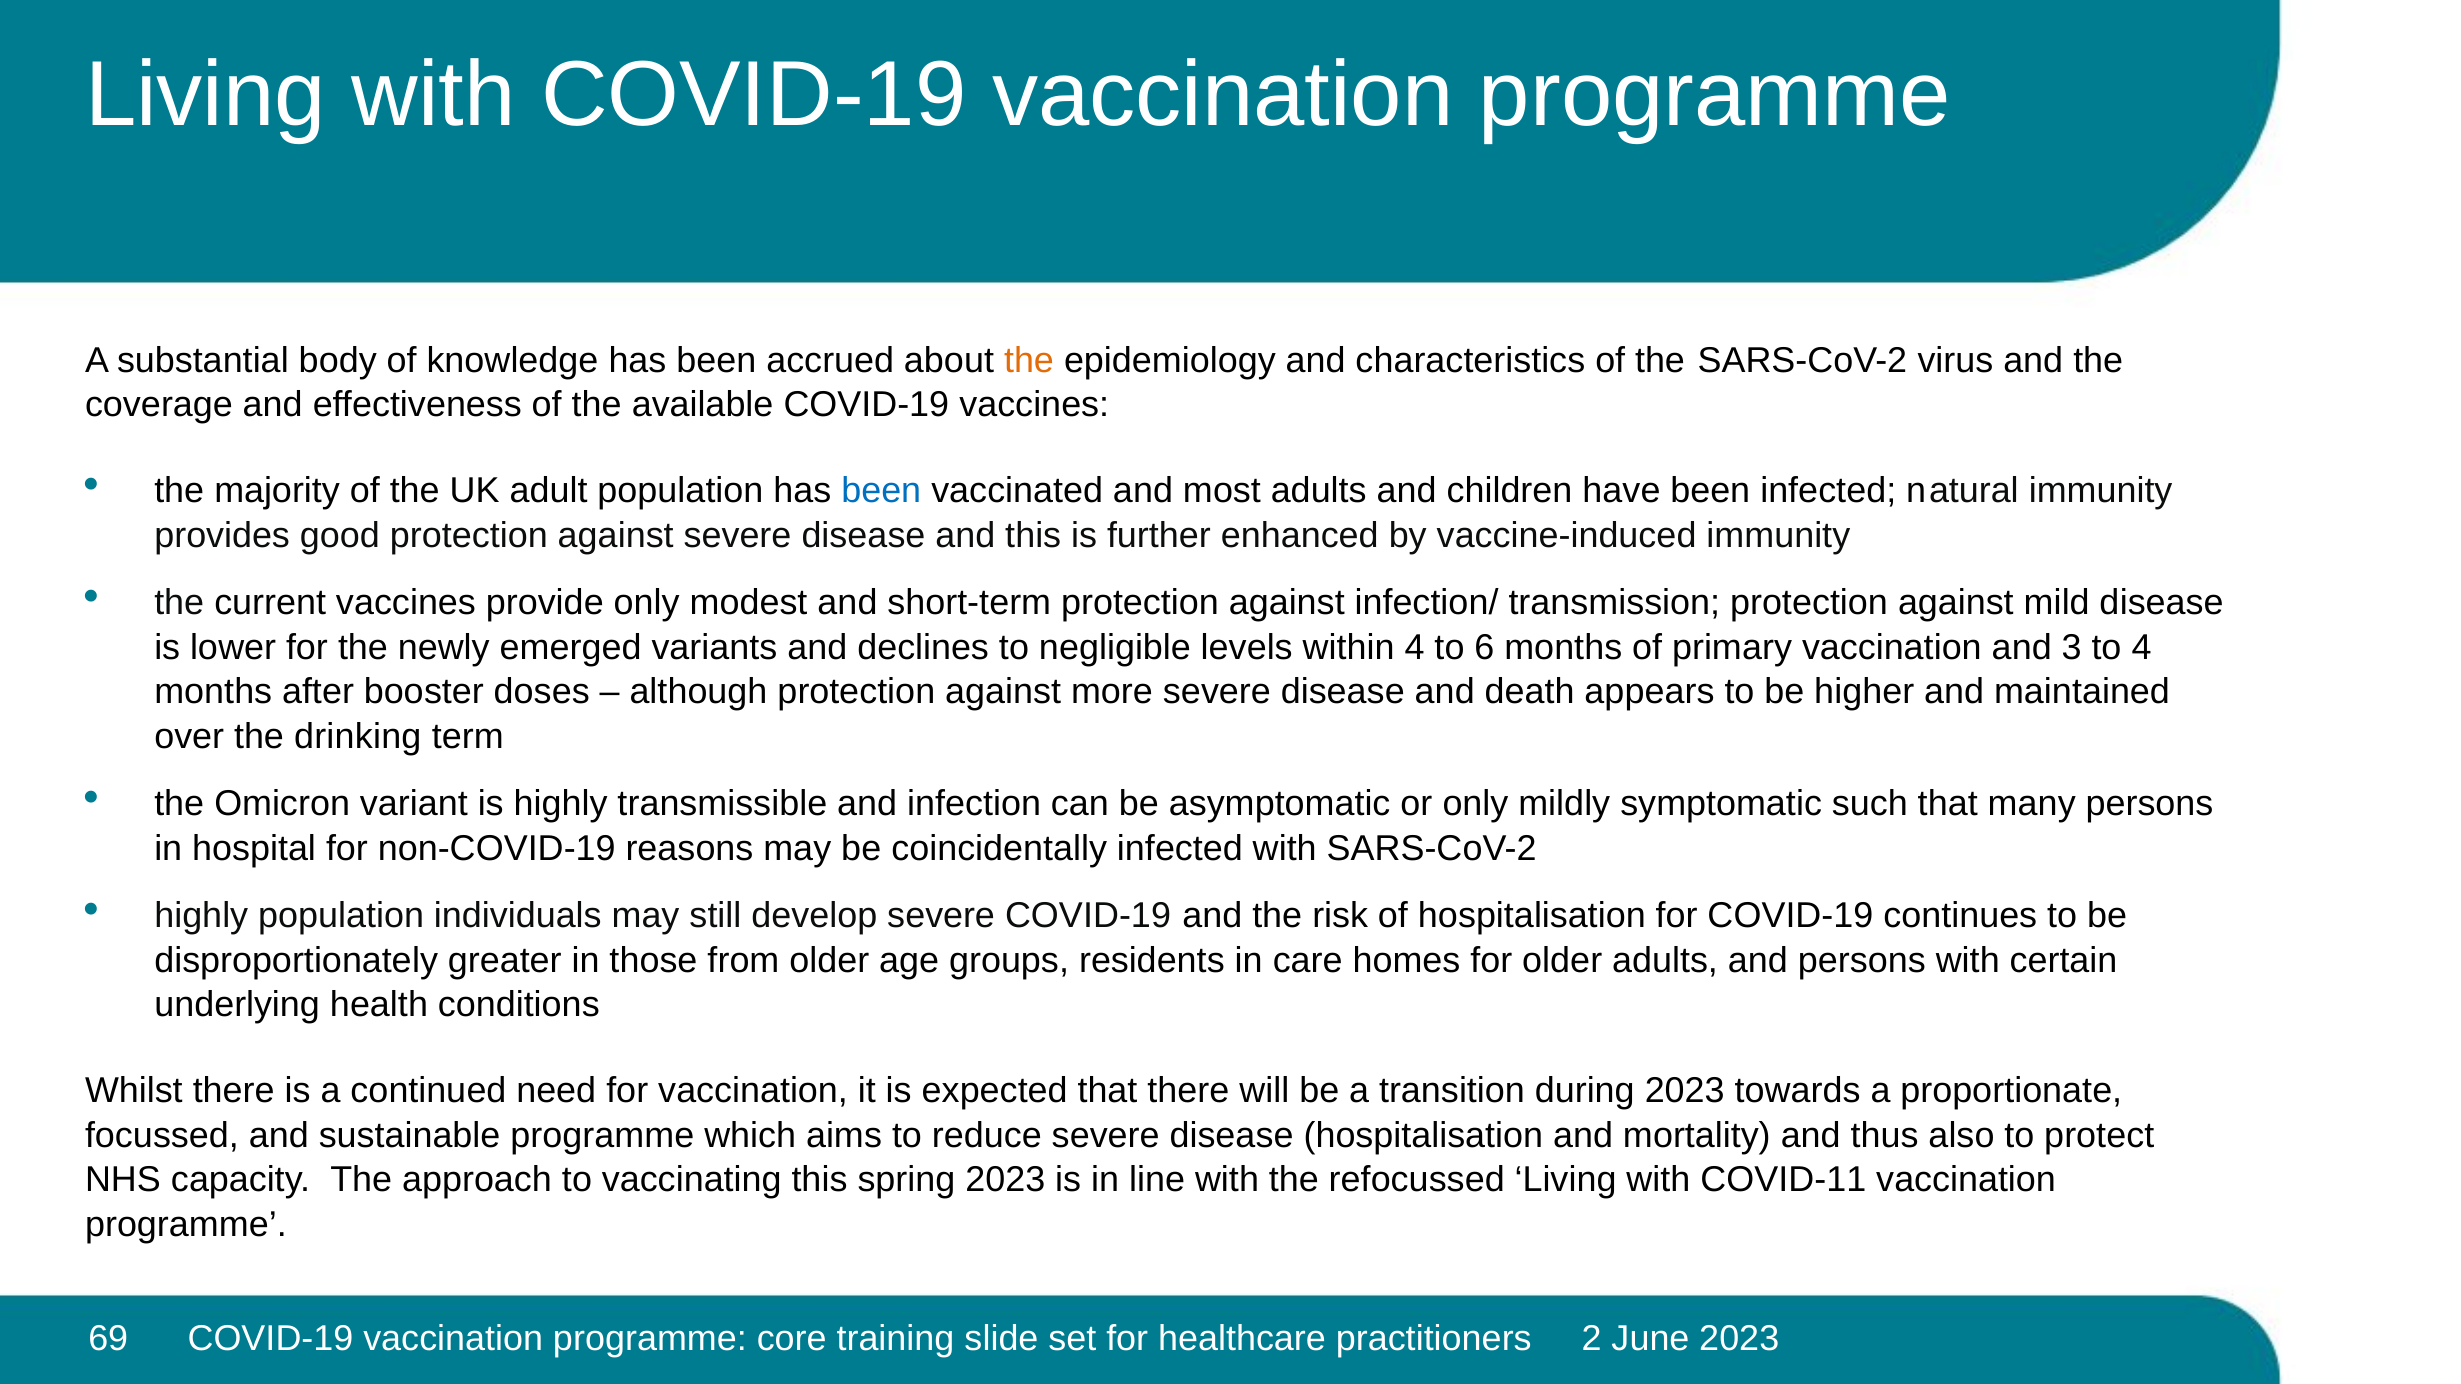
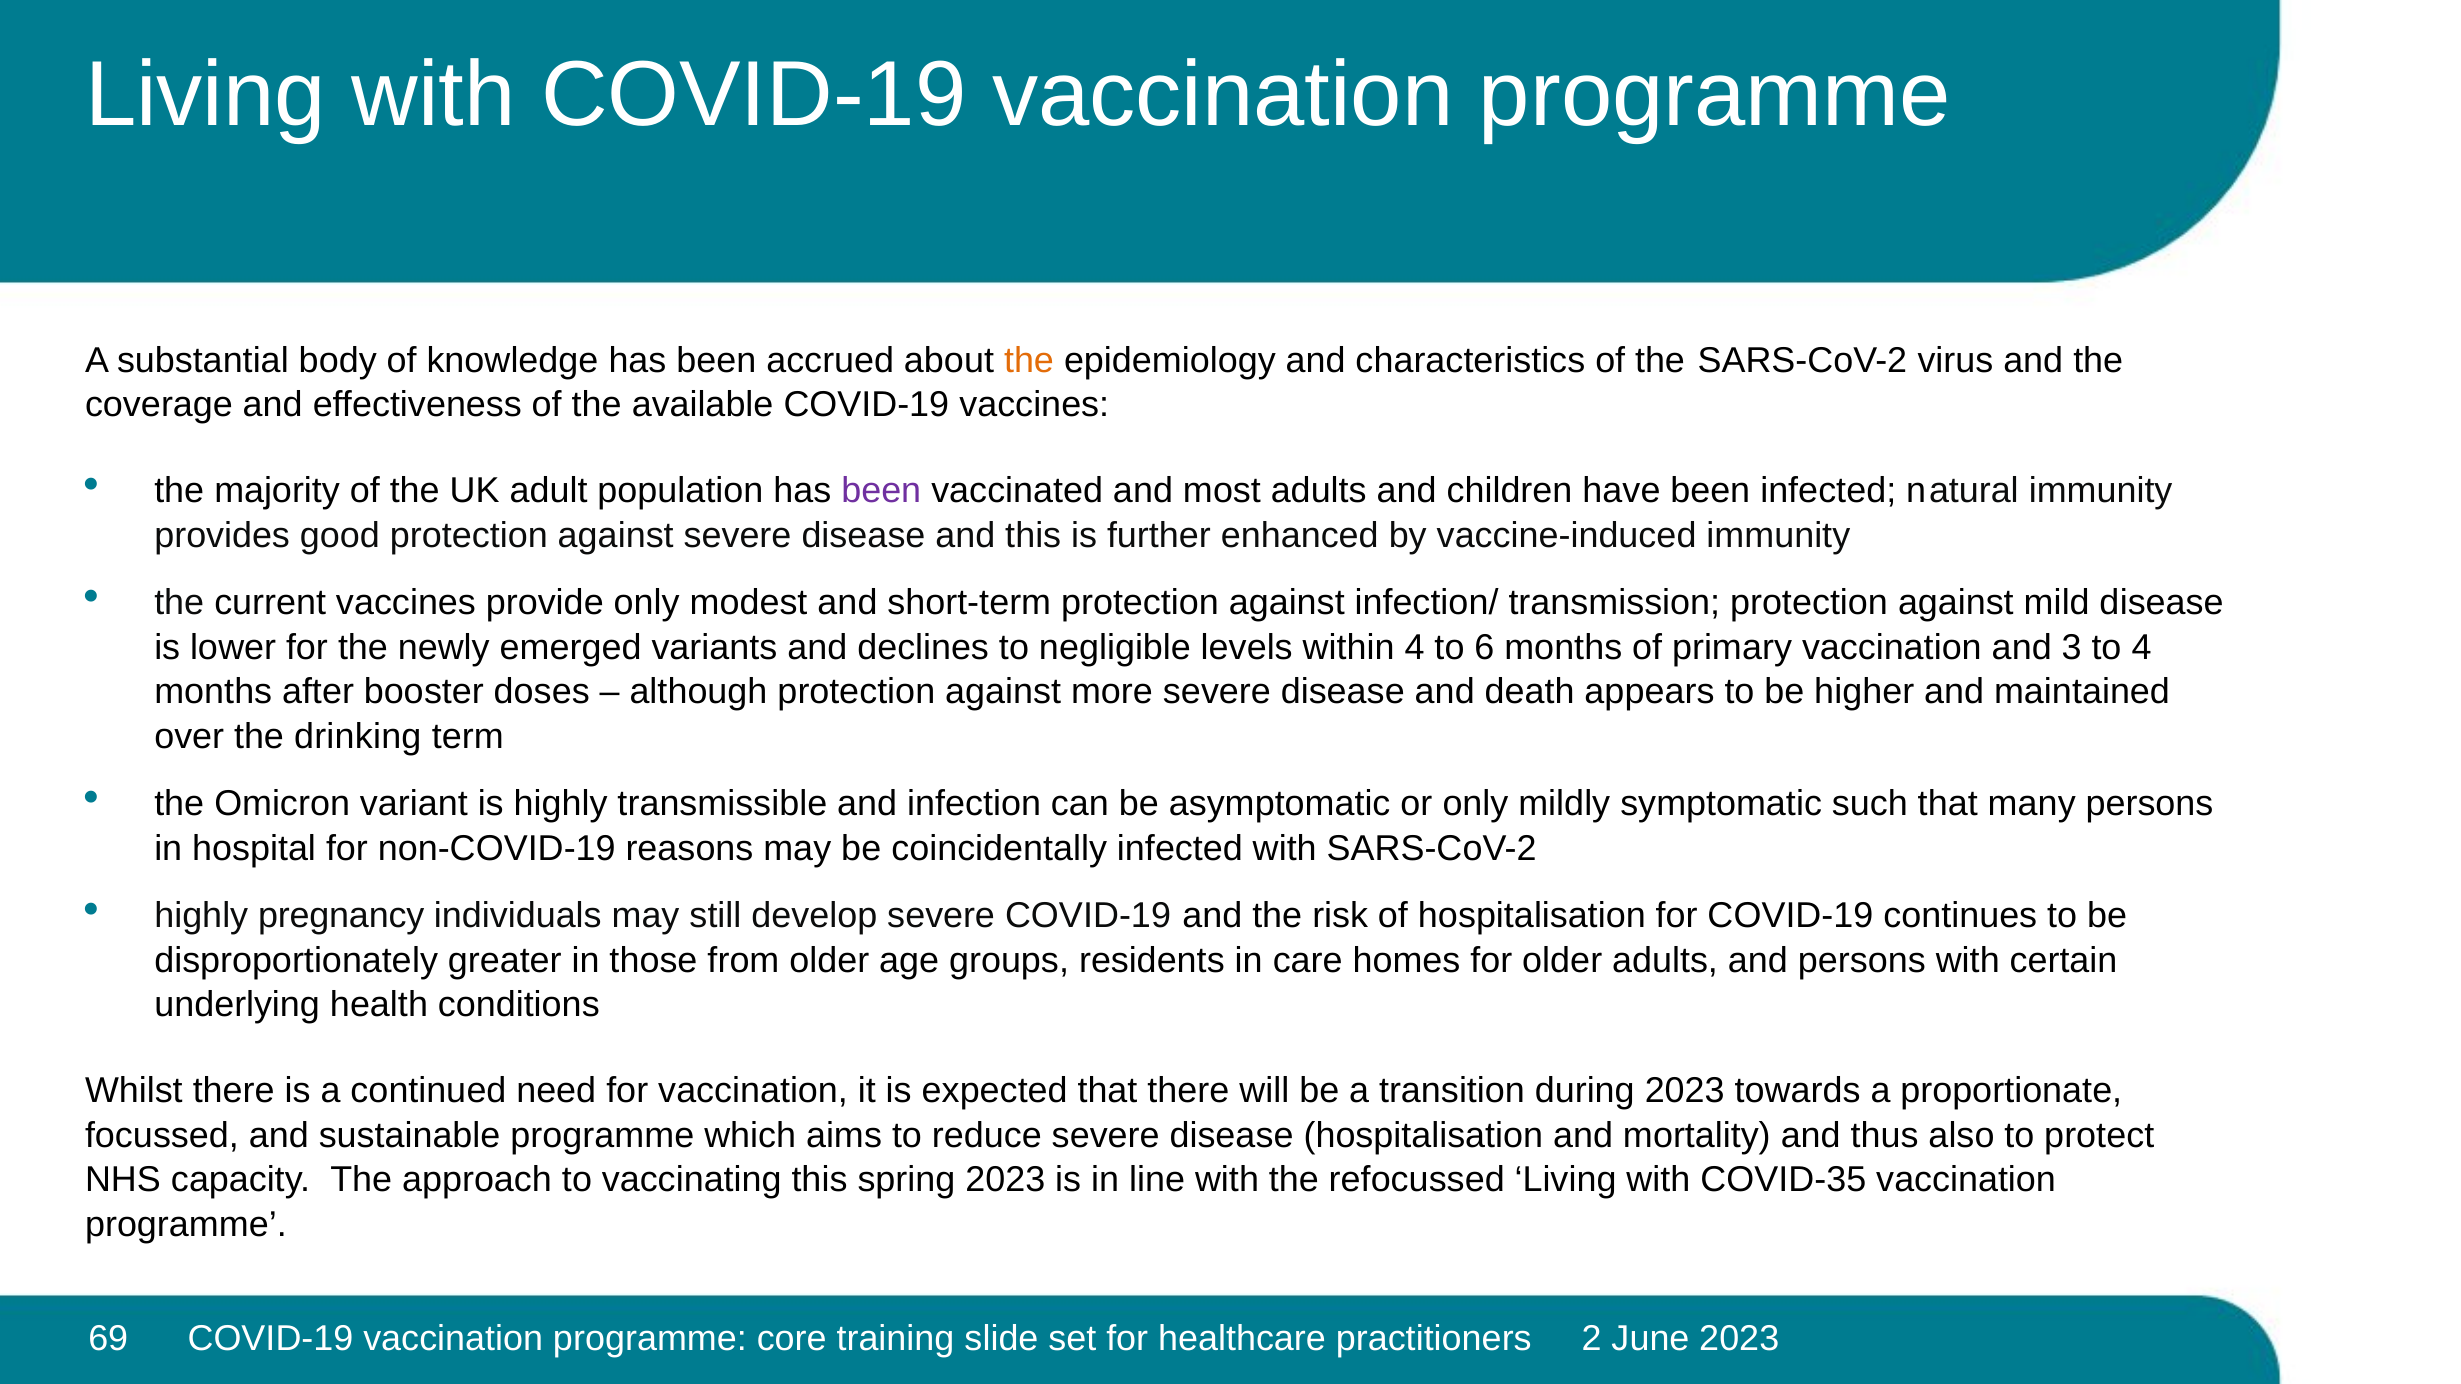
been at (881, 491) colour: blue -> purple
highly population: population -> pregnancy
COVID-11: COVID-11 -> COVID-35
